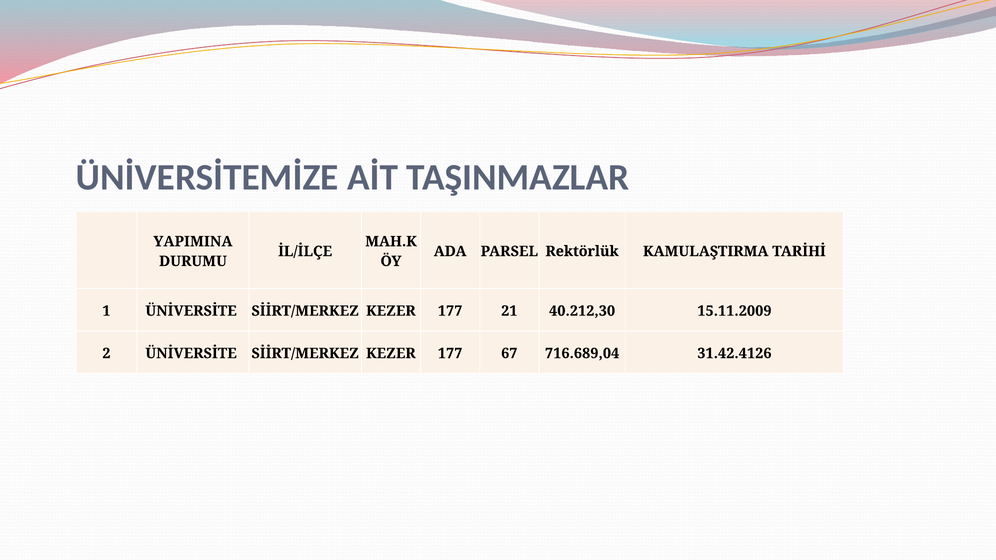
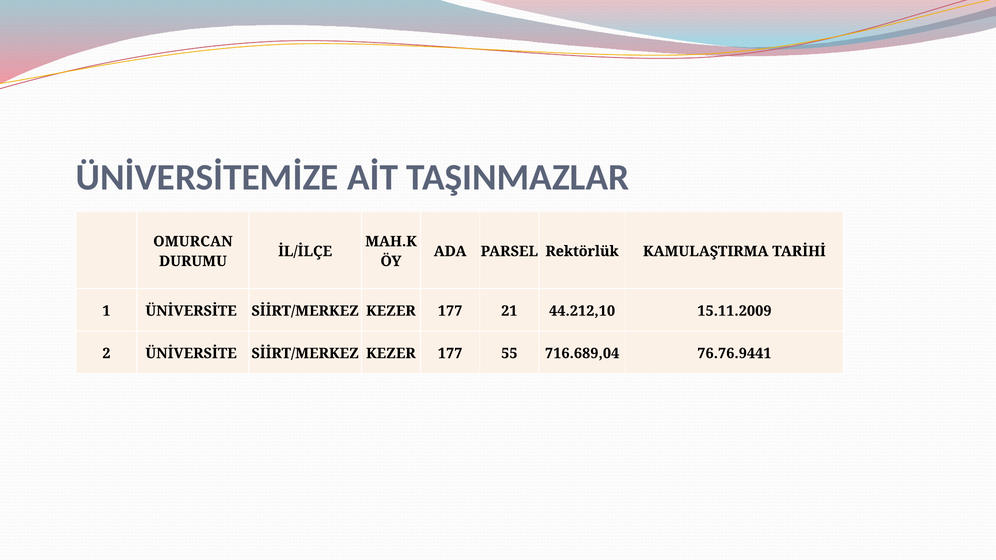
YAPIMINA: YAPIMINA -> OMURCAN
40.212,30: 40.212,30 -> 44.212,10
67: 67 -> 55
31.42.4126: 31.42.4126 -> 76.76.9441
